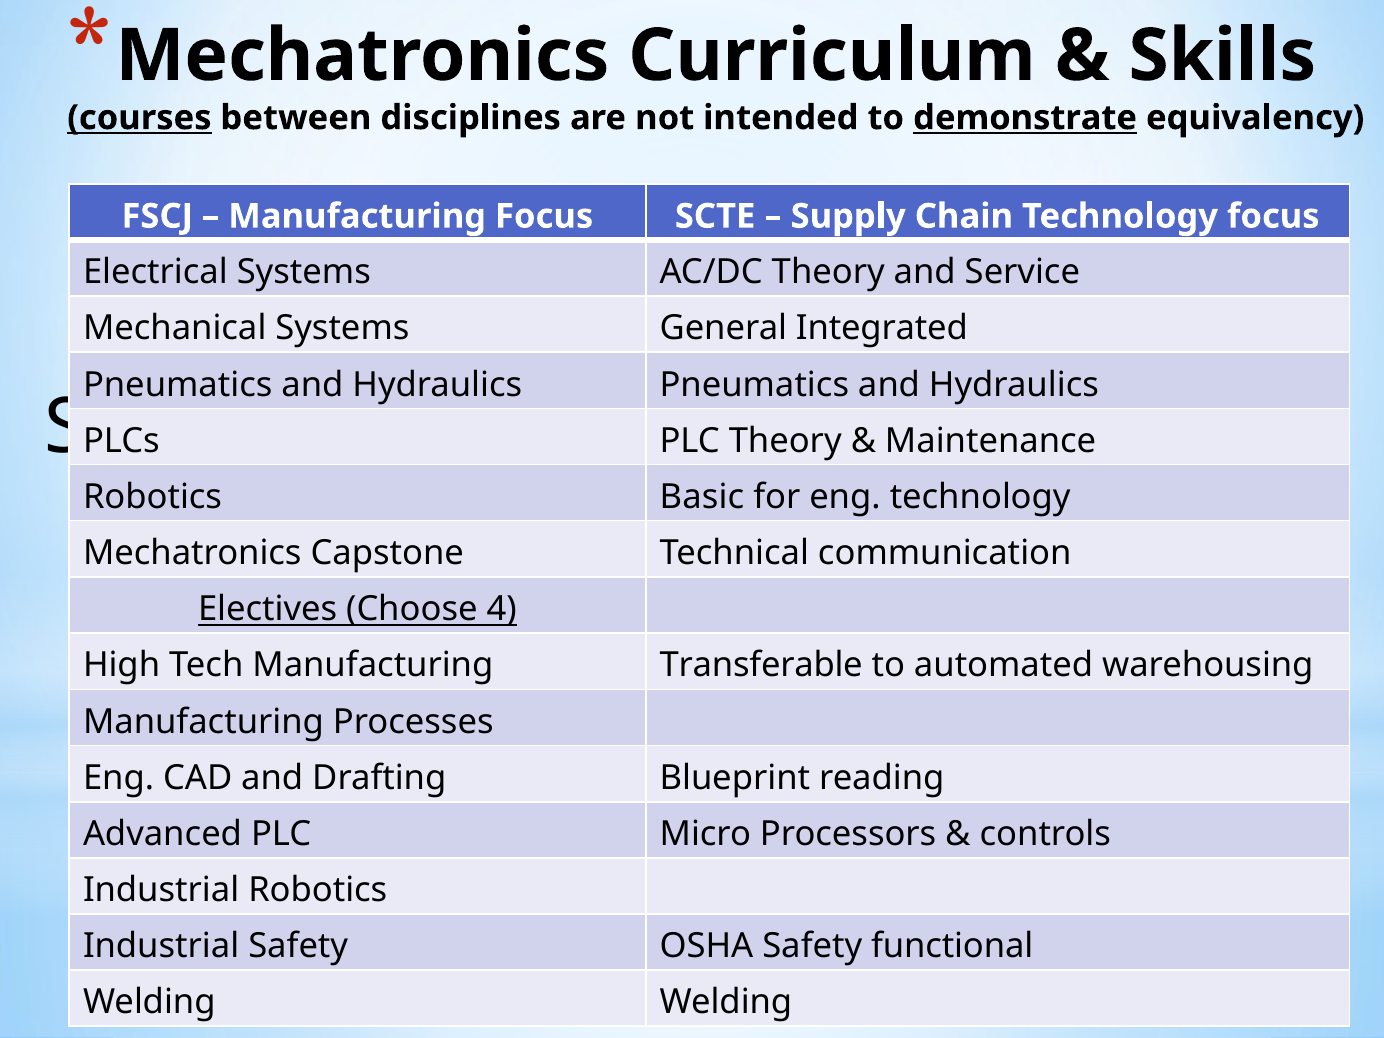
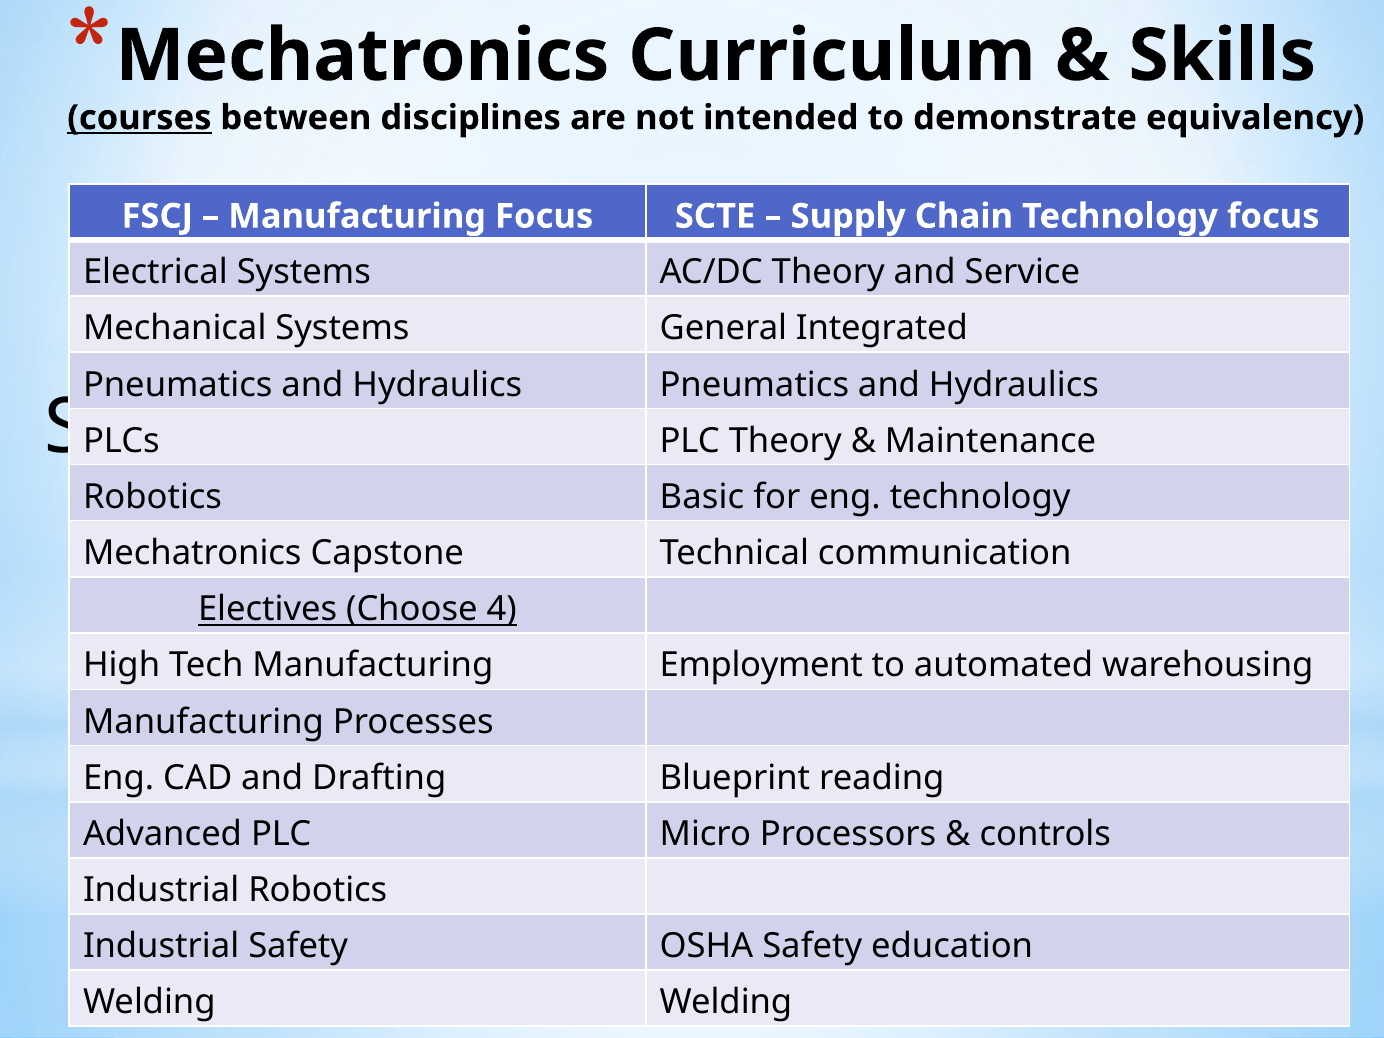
demonstrate underline: present -> none
Transferable: Transferable -> Employment
functional: functional -> education
